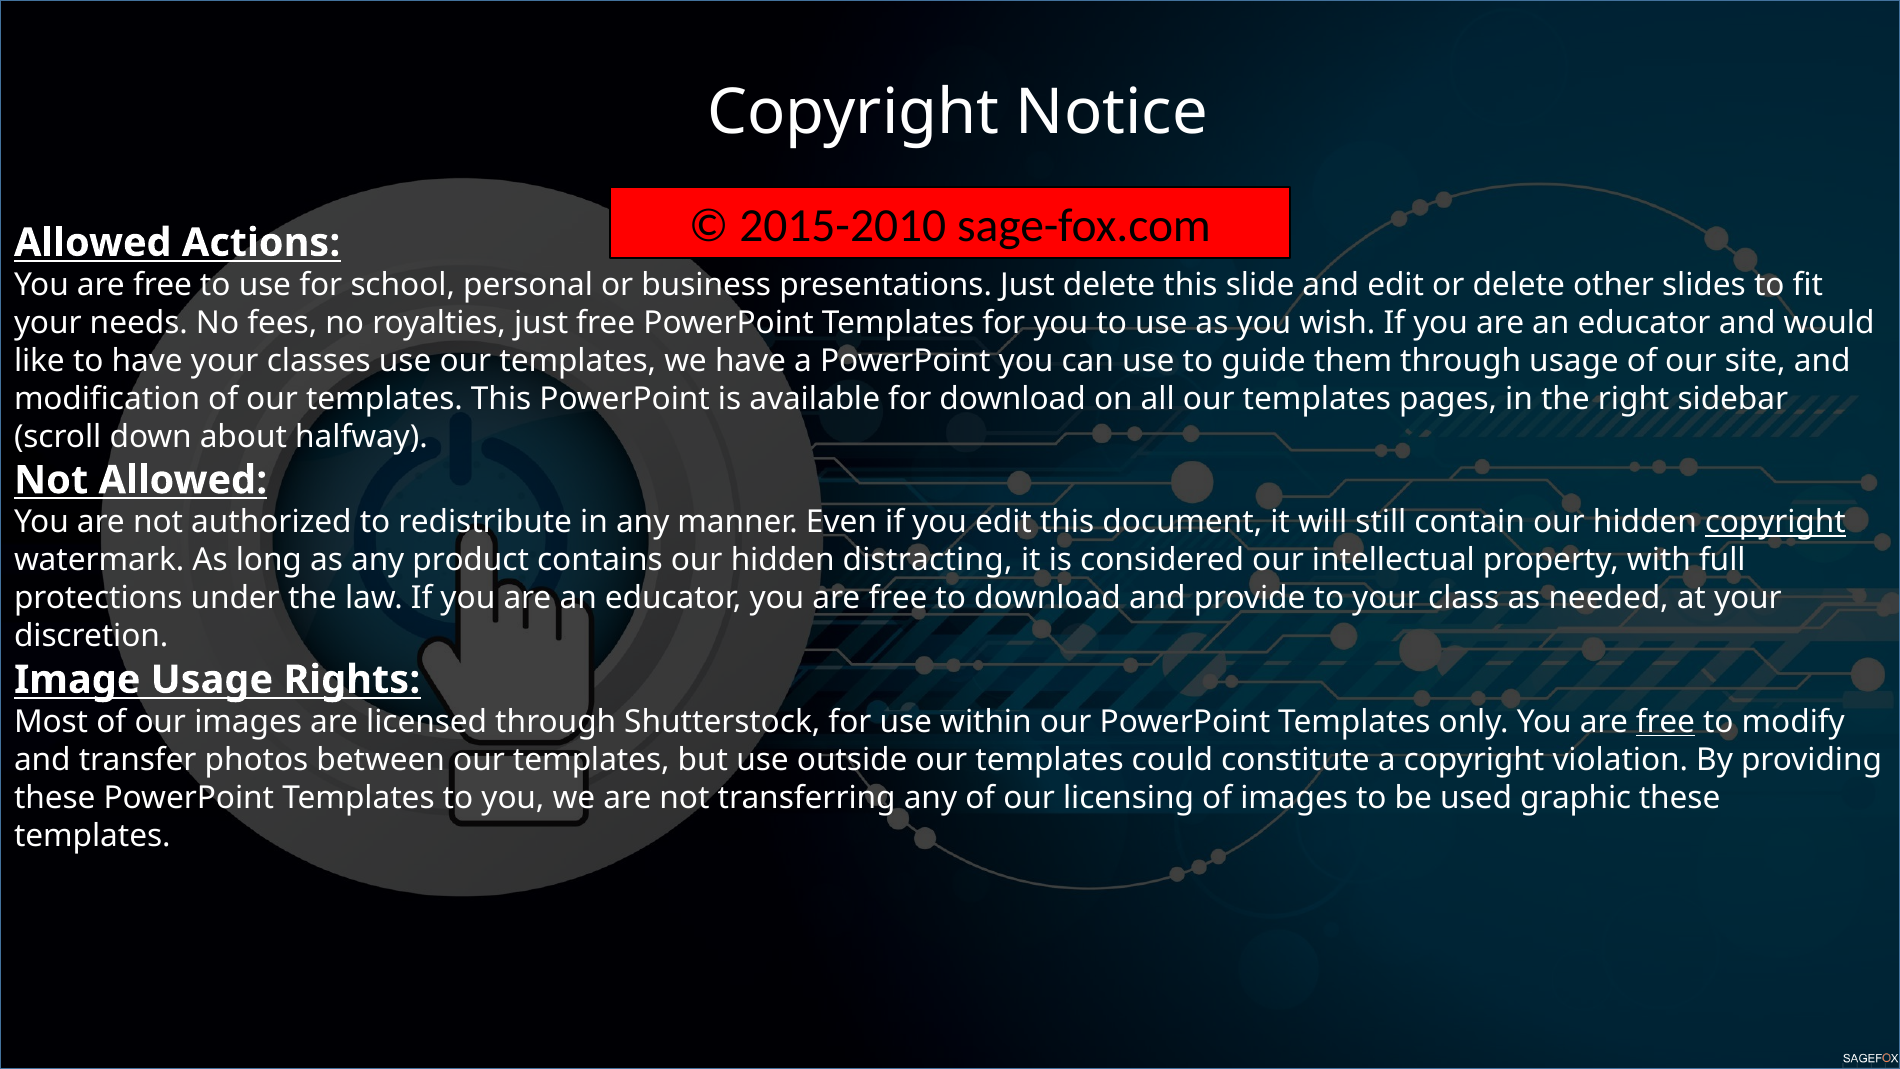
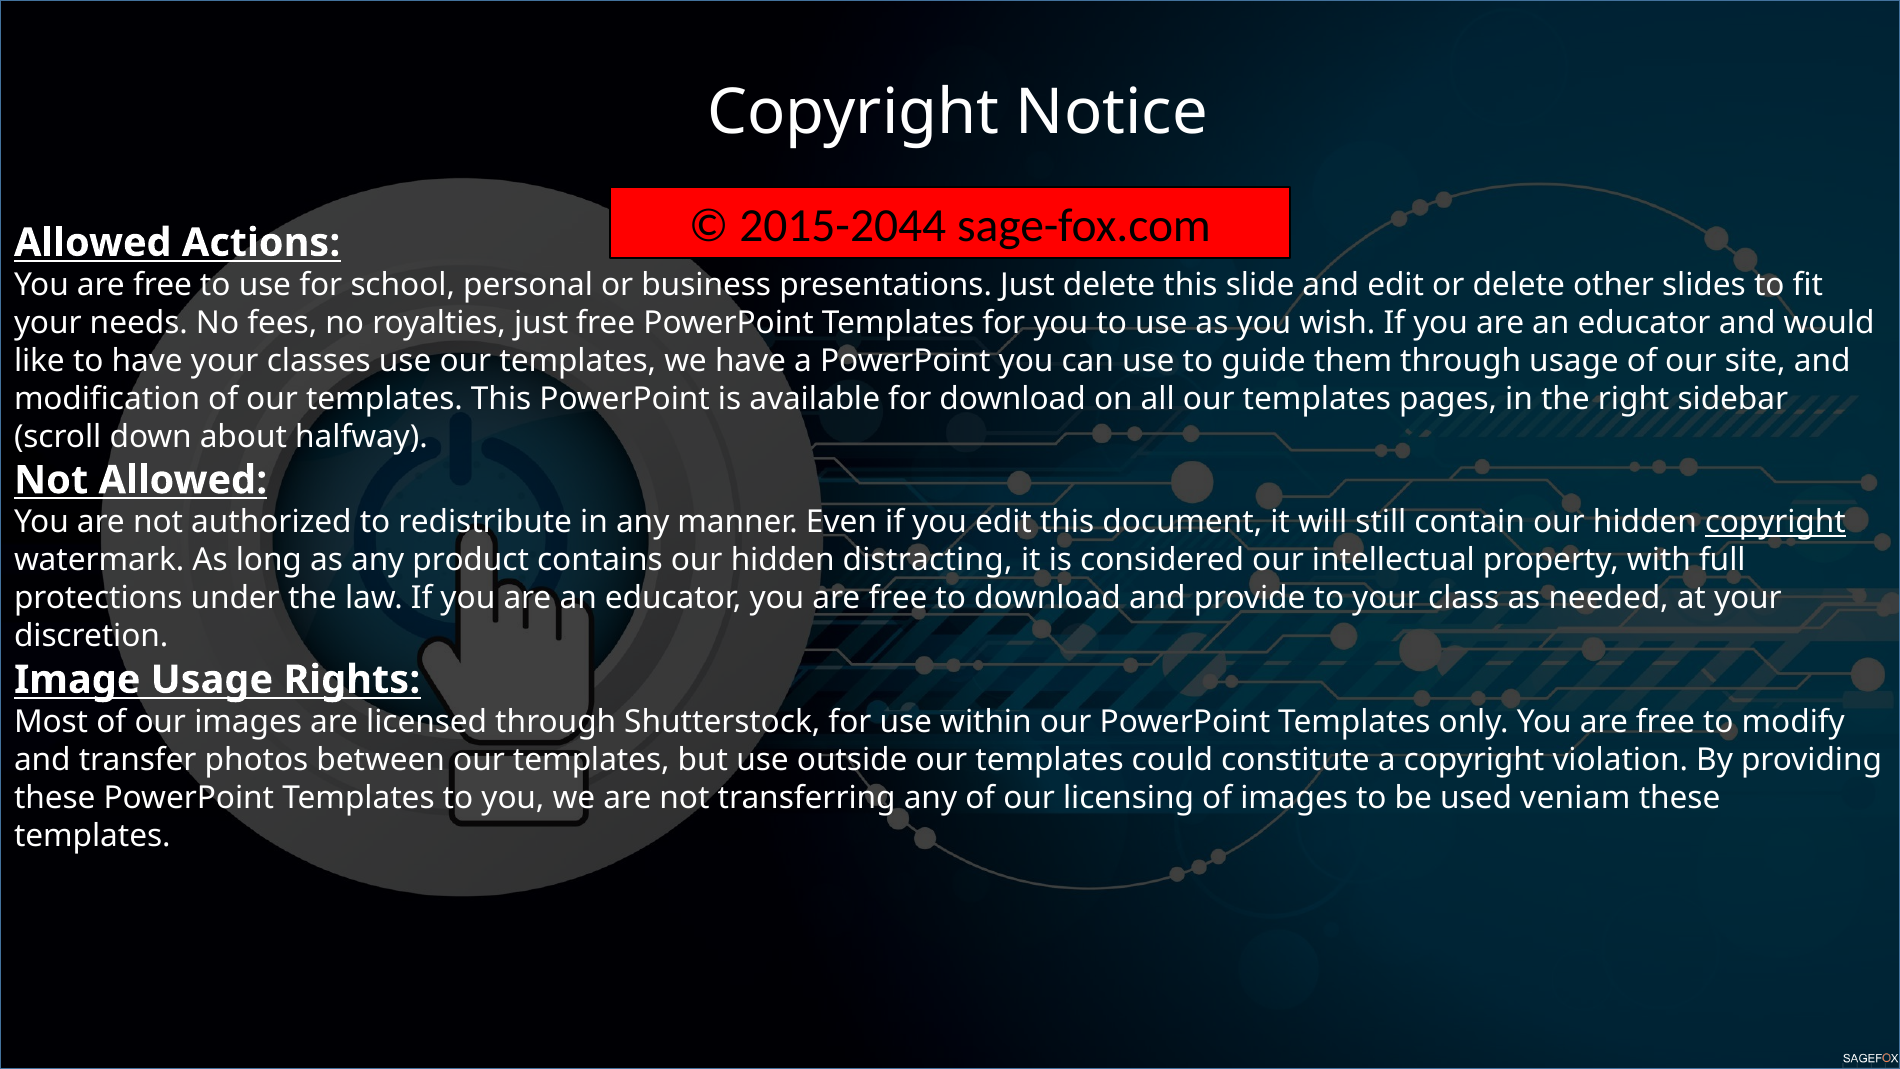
2015-2010: 2015-2010 -> 2015-2044
free at (1665, 722) underline: present -> none
graphic: graphic -> veniam
